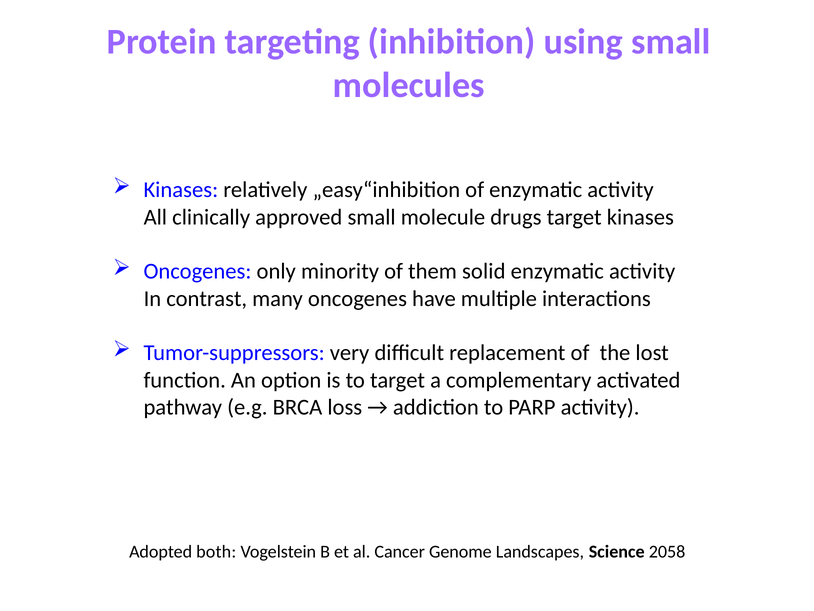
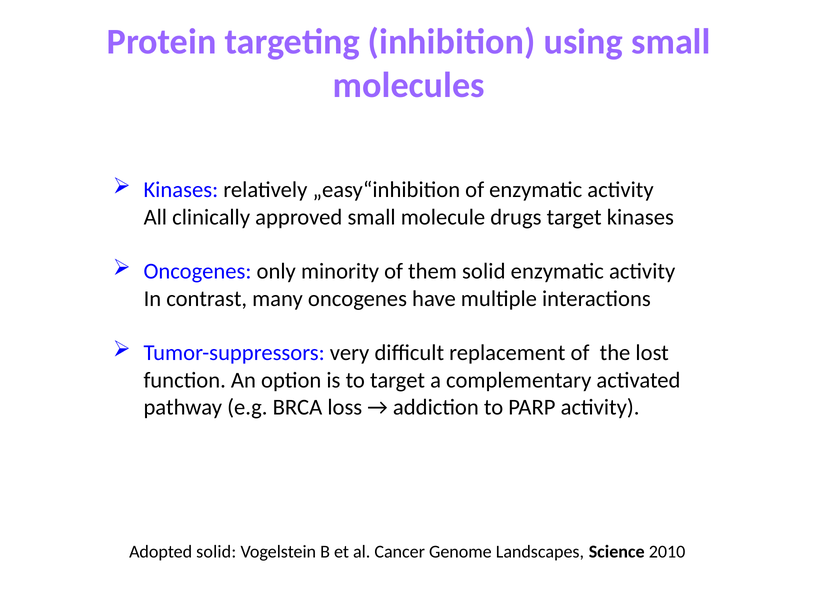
Adopted both: both -> solid
2058: 2058 -> 2010
